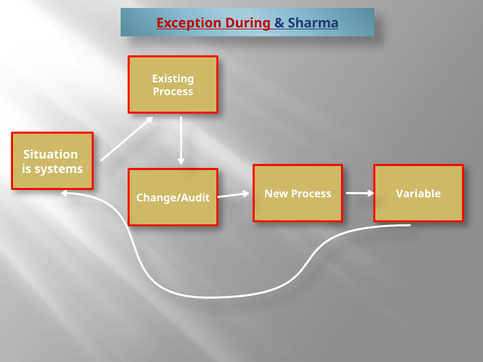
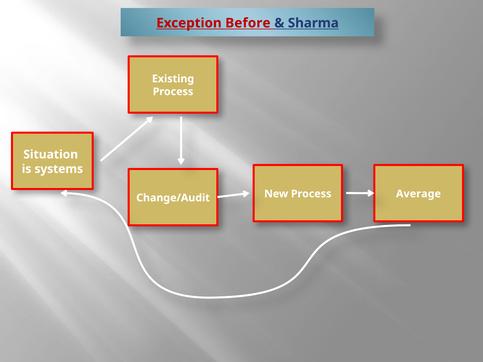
During: During -> Before
Variable: Variable -> Average
